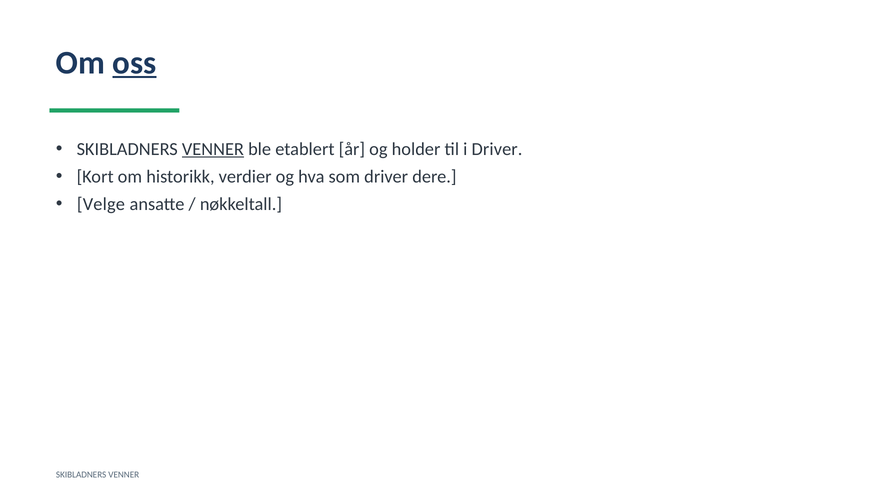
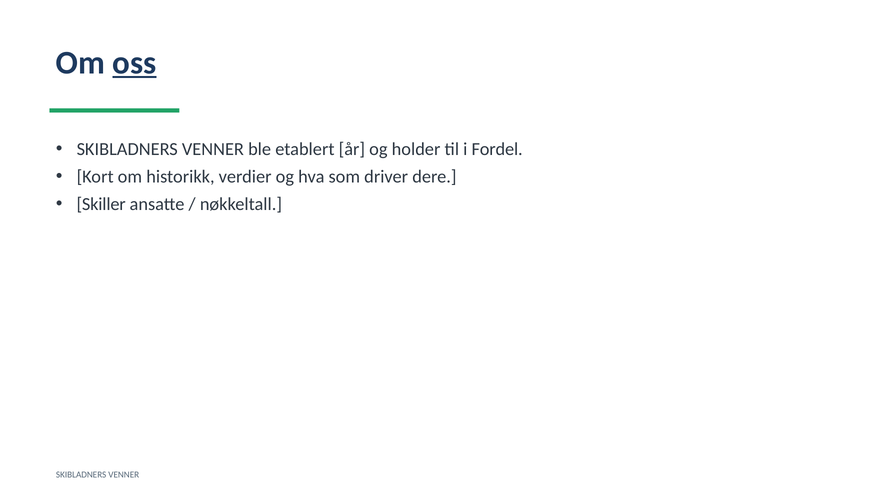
VENNER at (213, 149) underline: present -> none
i Driver: Driver -> Fordel
Velge: Velge -> Skiller
